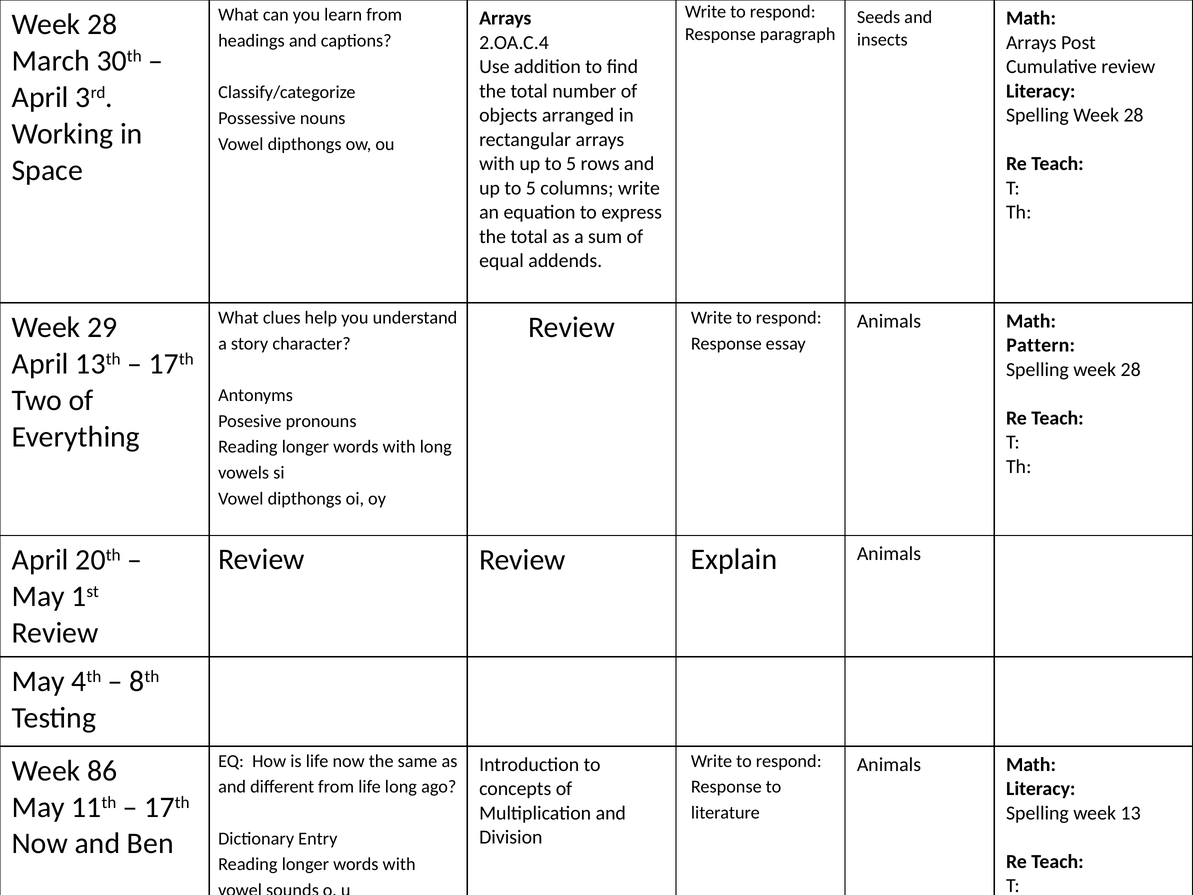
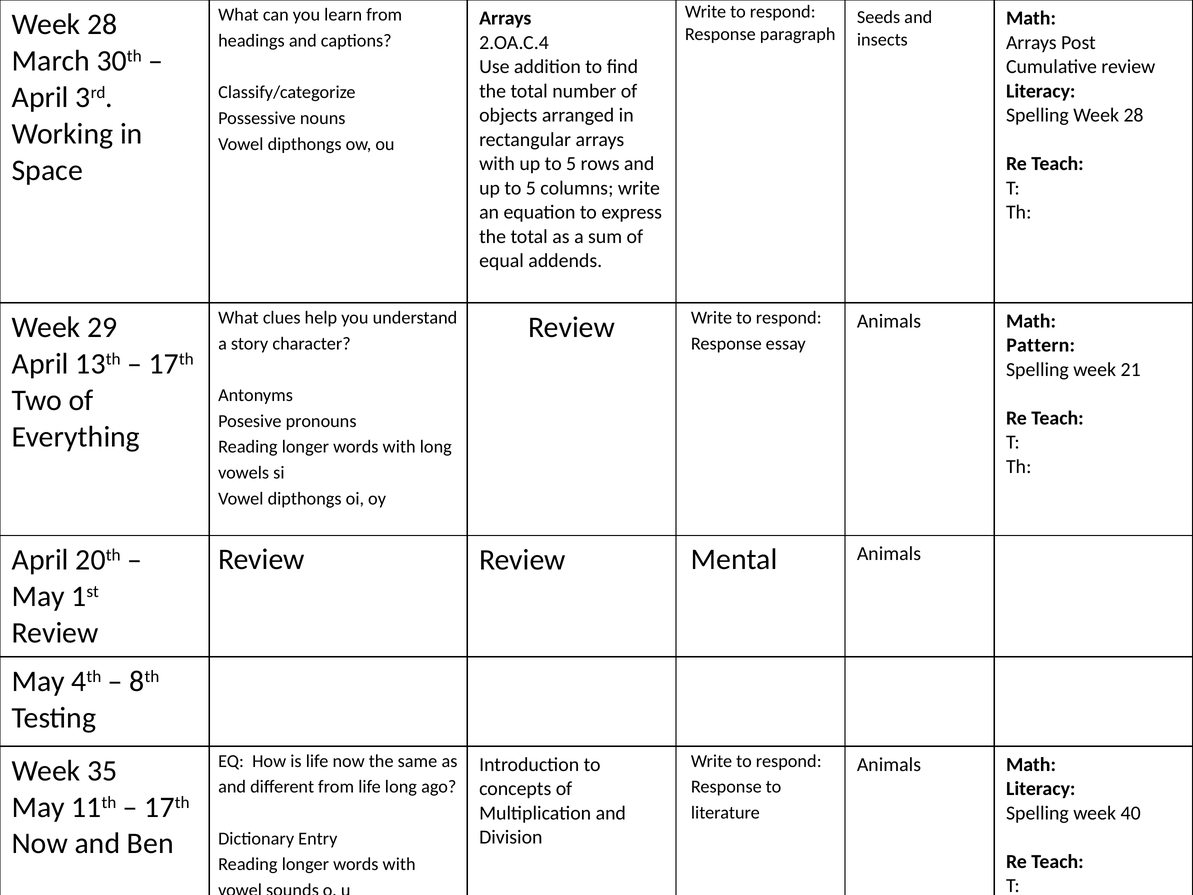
28 at (1131, 370): 28 -> 21
Explain: Explain -> Mental
86: 86 -> 35
13: 13 -> 40
